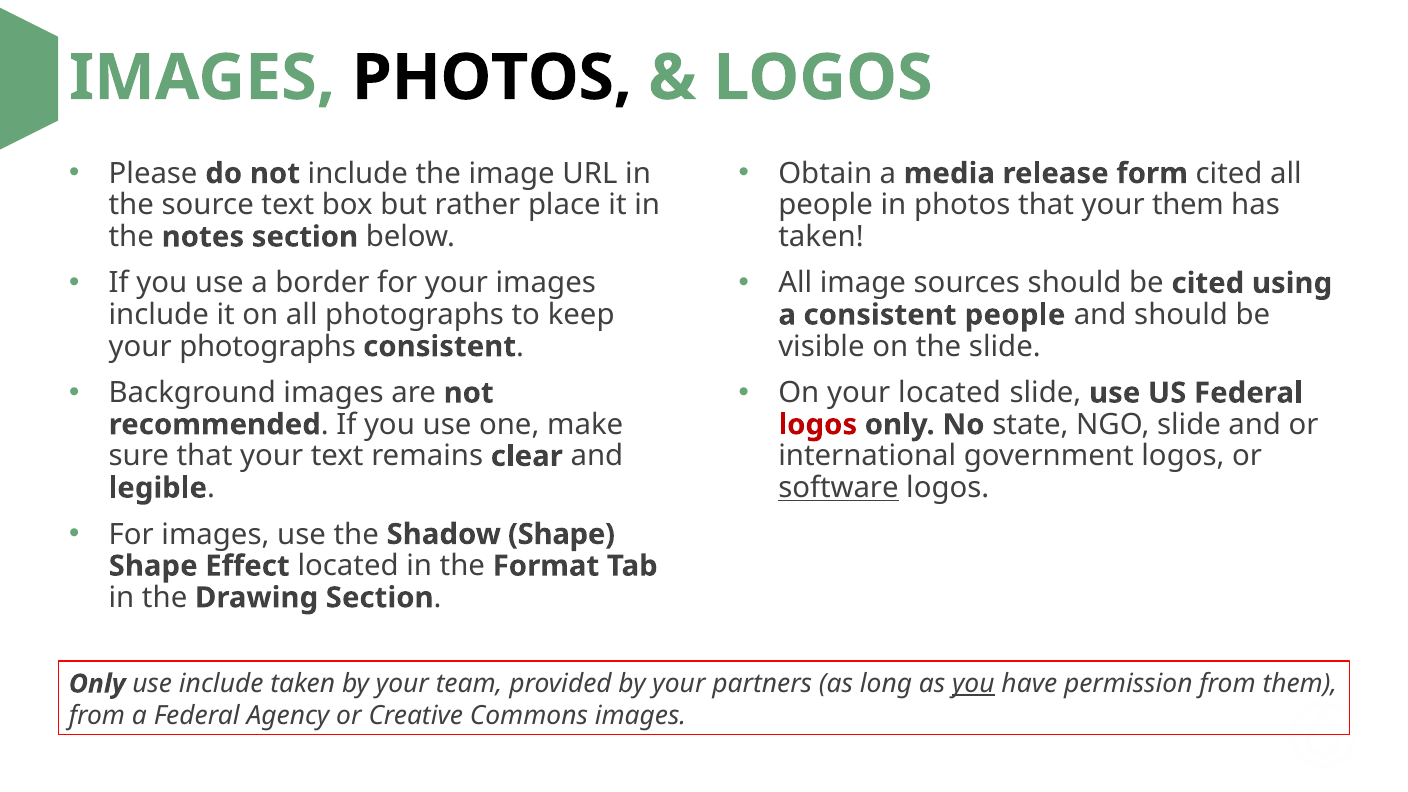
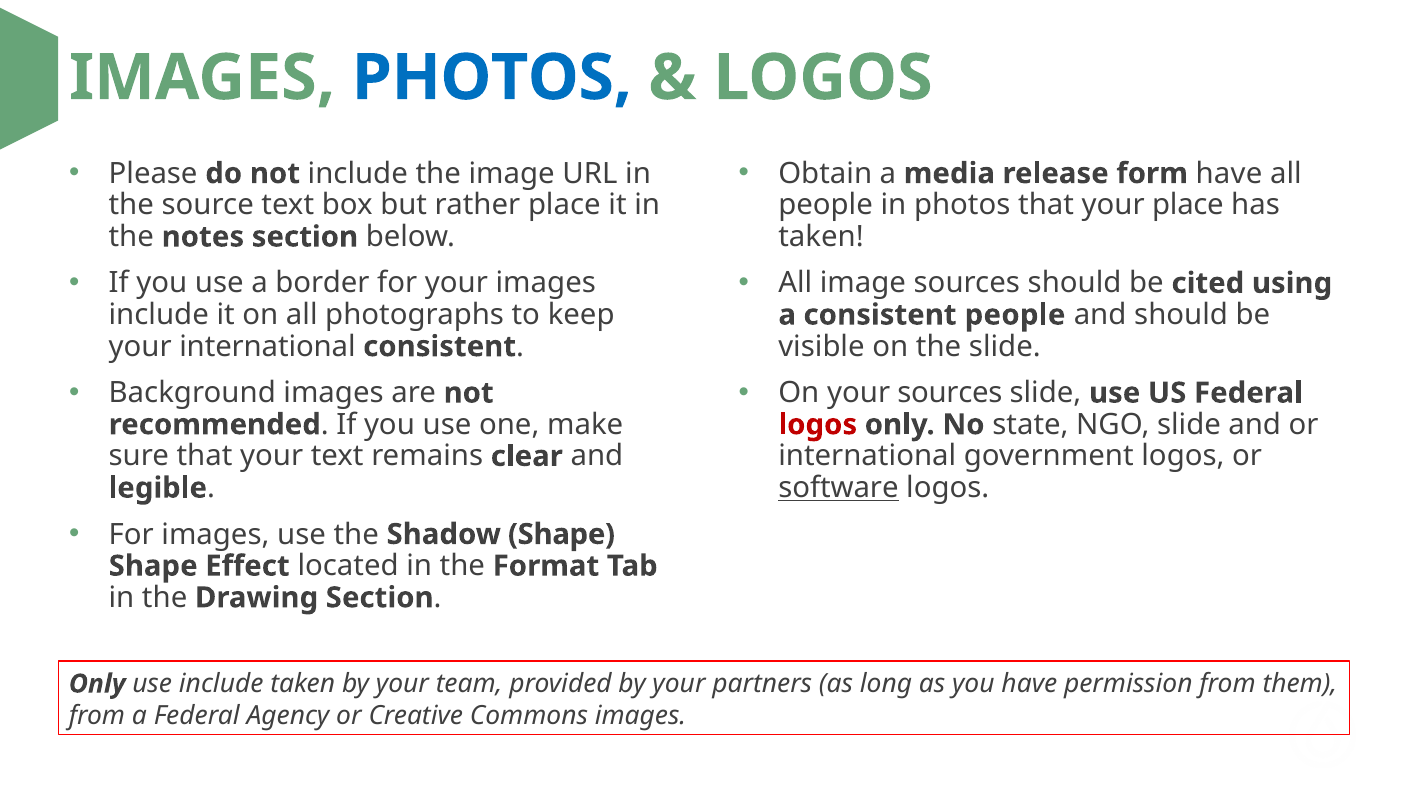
PHOTOS at (492, 78) colour: black -> blue
form cited: cited -> have
your them: them -> place
your photographs: photographs -> international
your located: located -> sources
you at (973, 684) underline: present -> none
